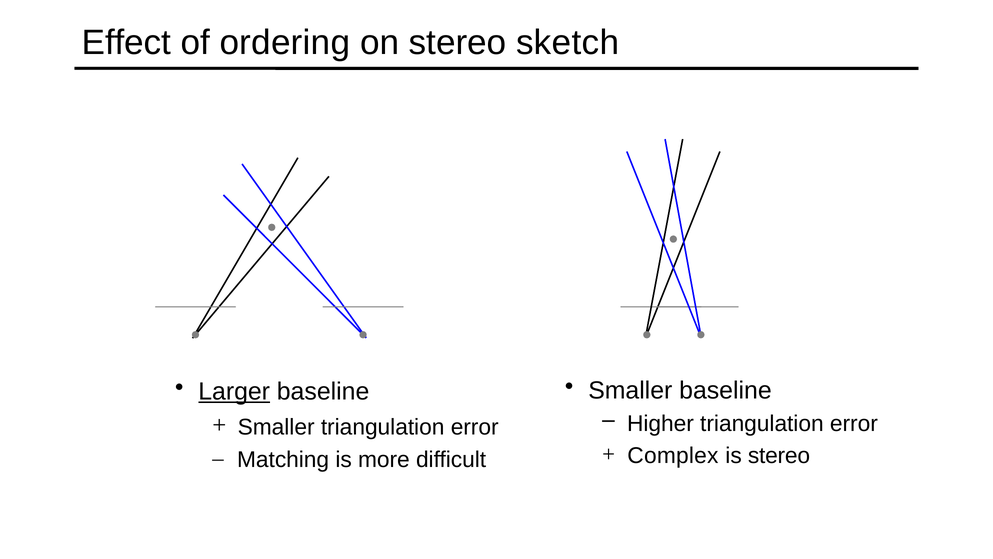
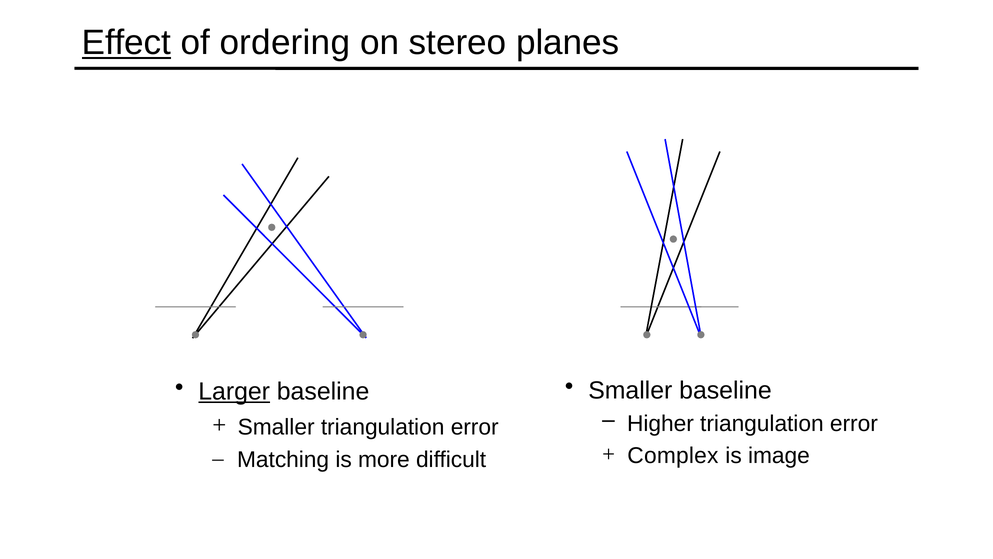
Effect underline: none -> present
sketch: sketch -> planes
is stereo: stereo -> image
